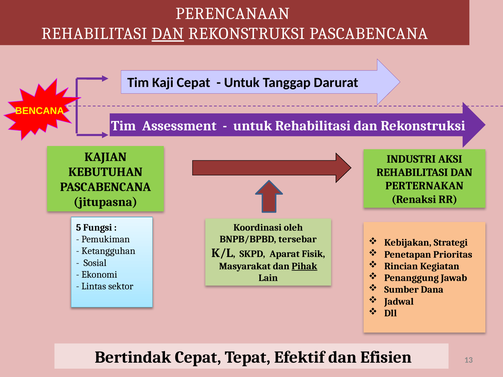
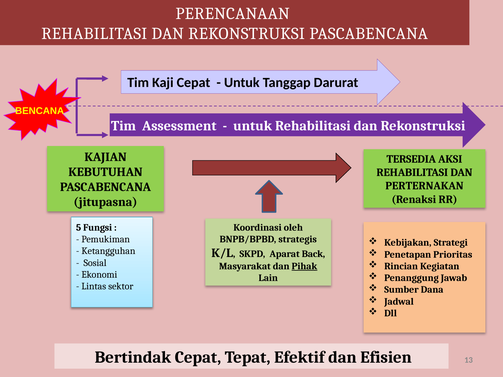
DAN at (168, 34) underline: present -> none
INDUSTRI: INDUSTRI -> TERSEDIA
tersebar: tersebar -> strategis
Fisik: Fisik -> Back
